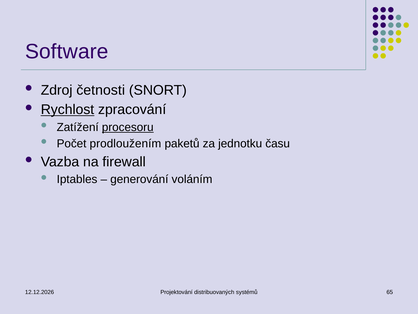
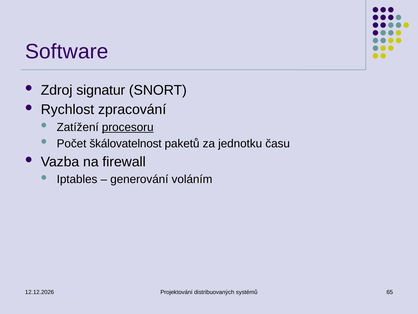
četnosti: četnosti -> signatur
Rychlost underline: present -> none
prodloužením: prodloužením -> škálovatelnost
